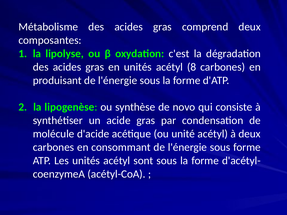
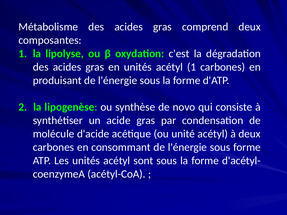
acétyl 8: 8 -> 1
